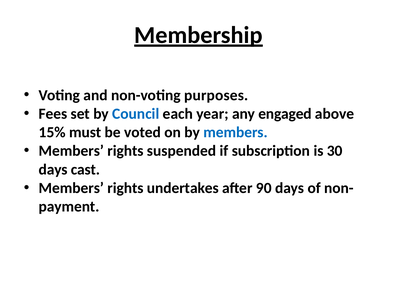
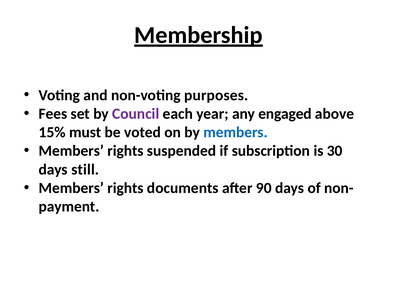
Council colour: blue -> purple
cast: cast -> still
undertakes: undertakes -> documents
